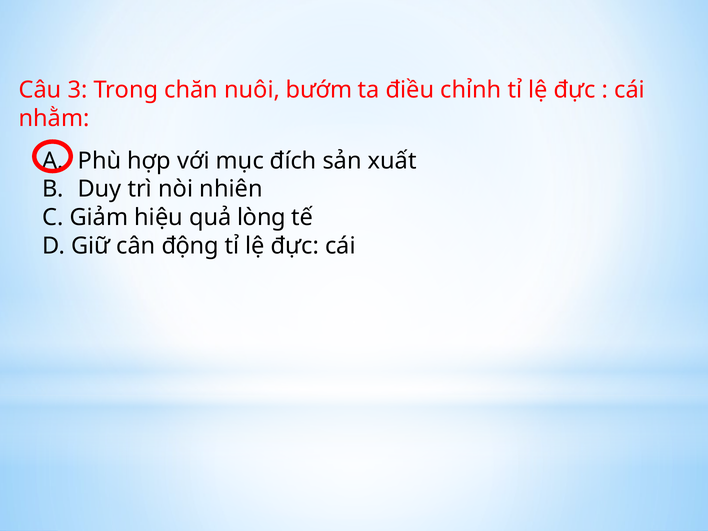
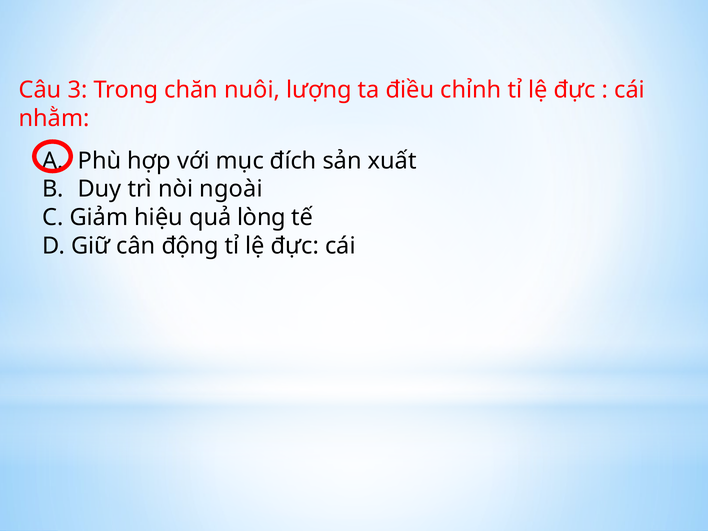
bướm: bướm -> lượng
nhiên: nhiên -> ngoài
